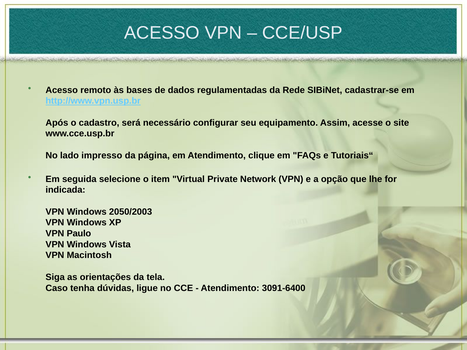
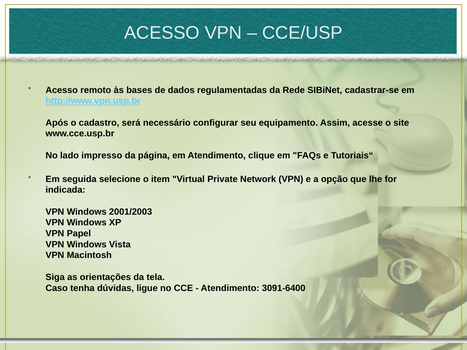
2050/2003: 2050/2003 -> 2001/2003
Paulo: Paulo -> Papel
